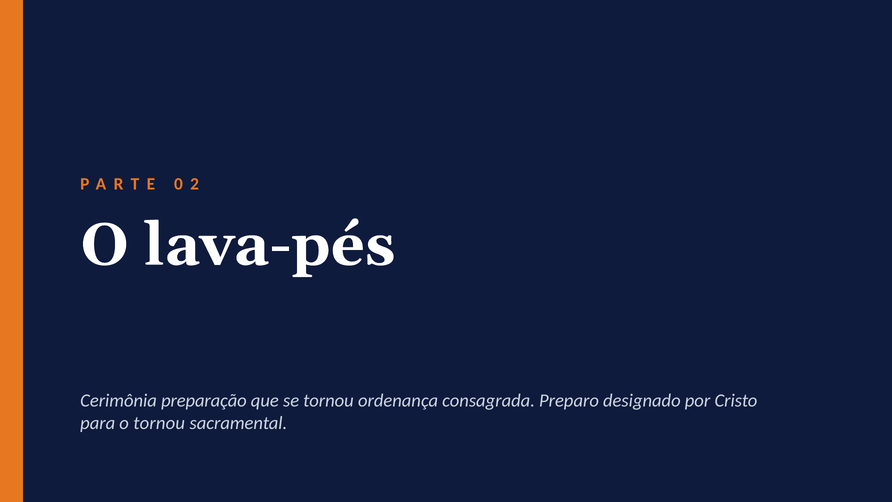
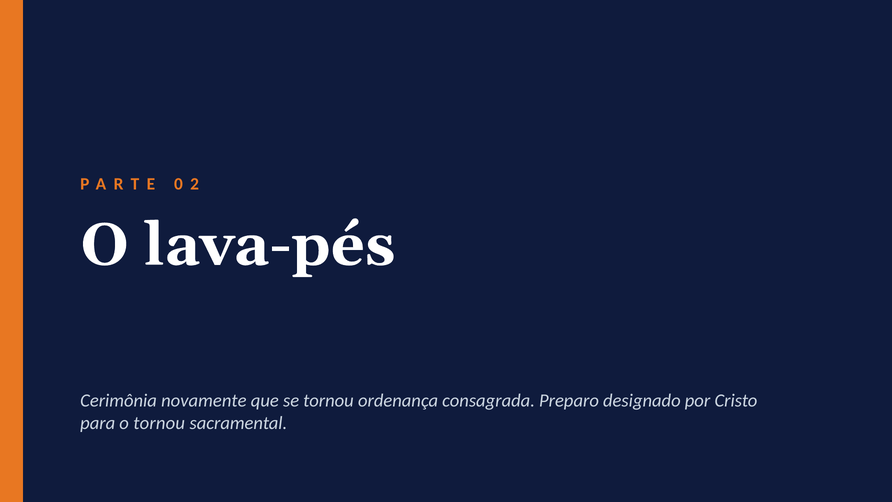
preparação: preparação -> novamente
